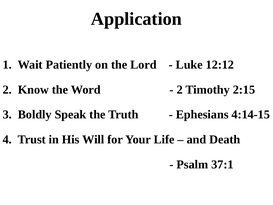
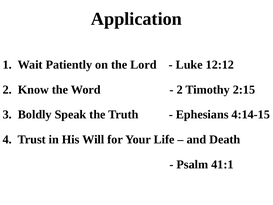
37:1: 37:1 -> 41:1
